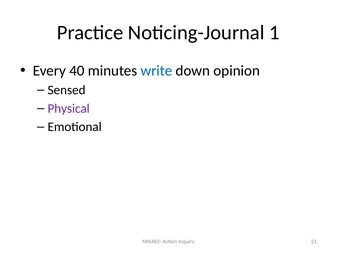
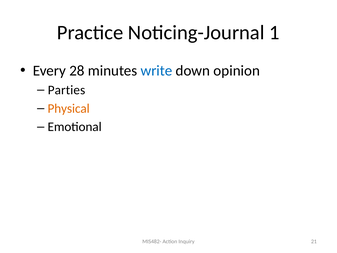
40: 40 -> 28
Sensed: Sensed -> Parties
Physical colour: purple -> orange
